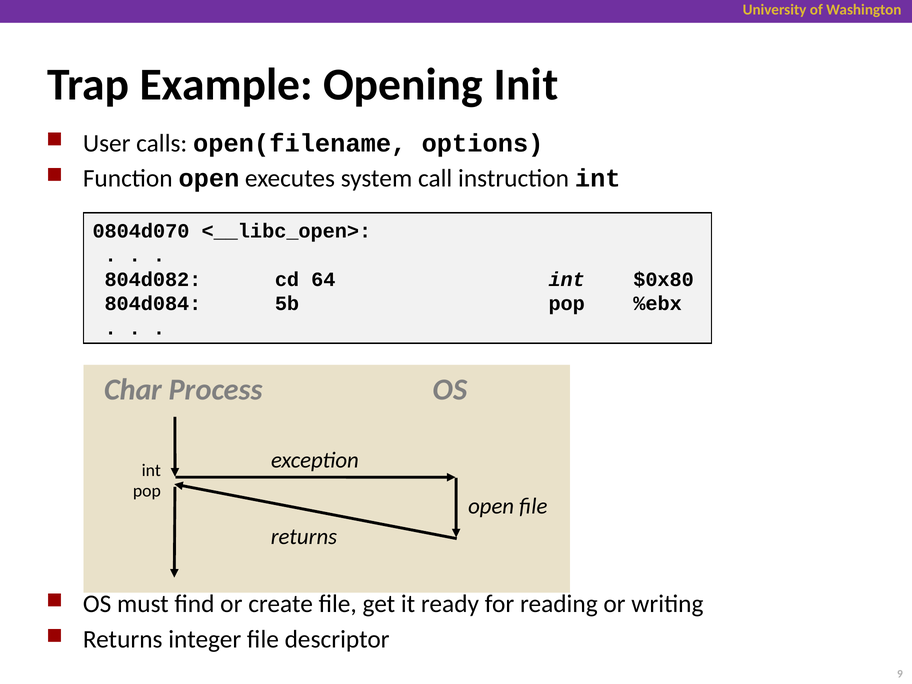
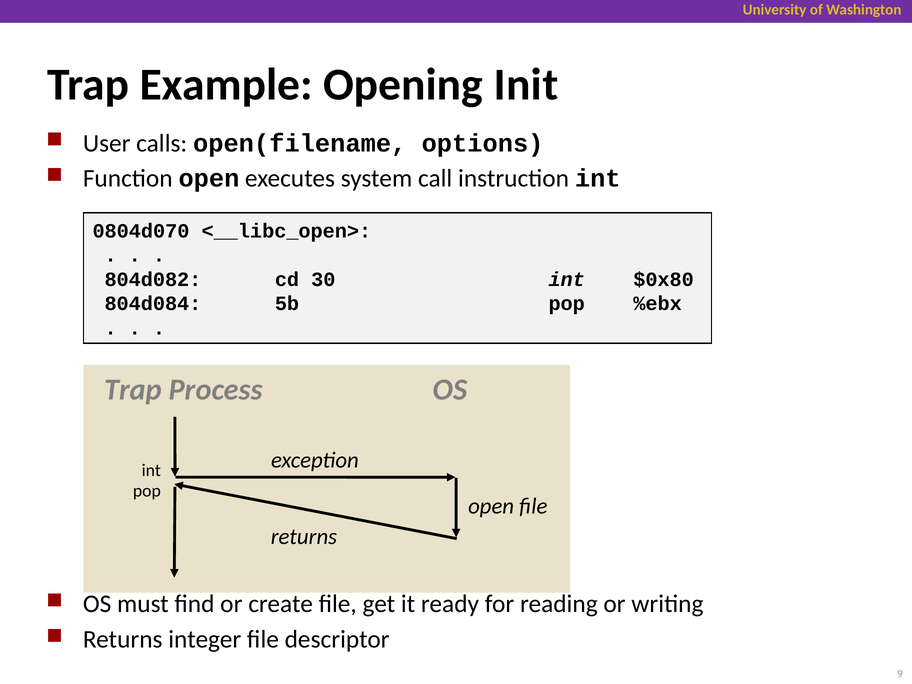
64: 64 -> 30
Char at (133, 390): Char -> Trap
